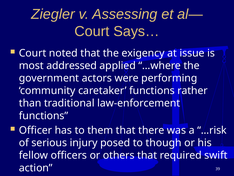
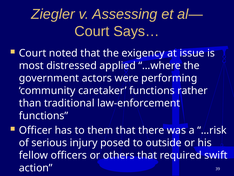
addressed: addressed -> distressed
though: though -> outside
